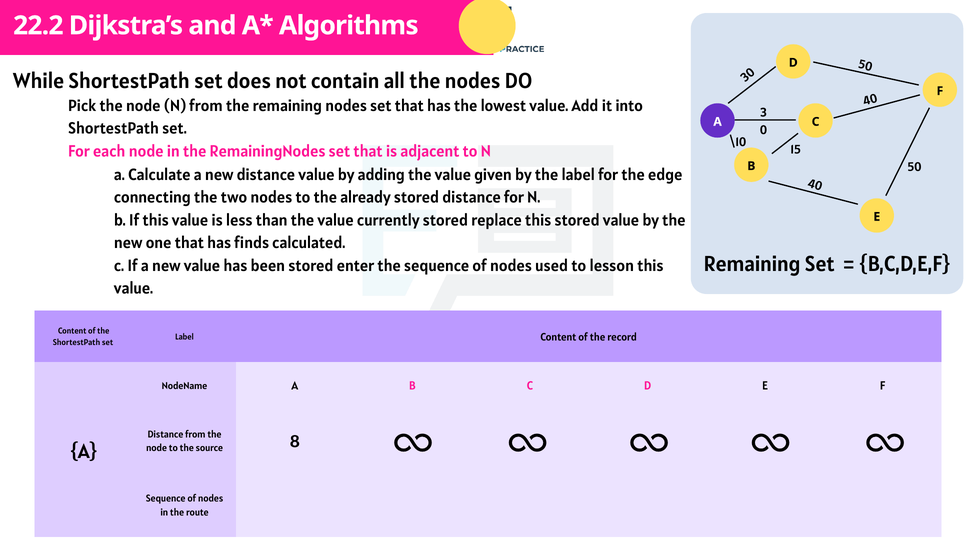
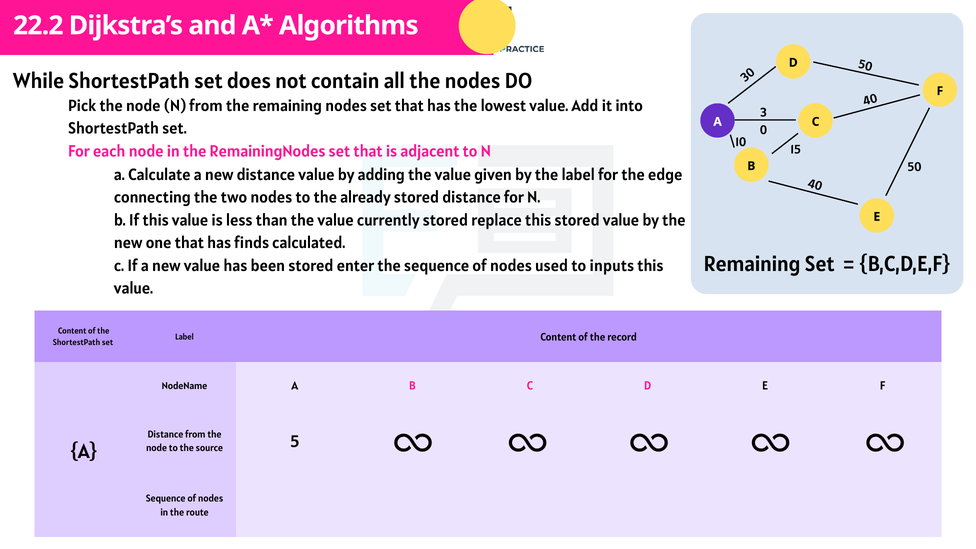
lesson: lesson -> inputs
source 8: 8 -> 5
